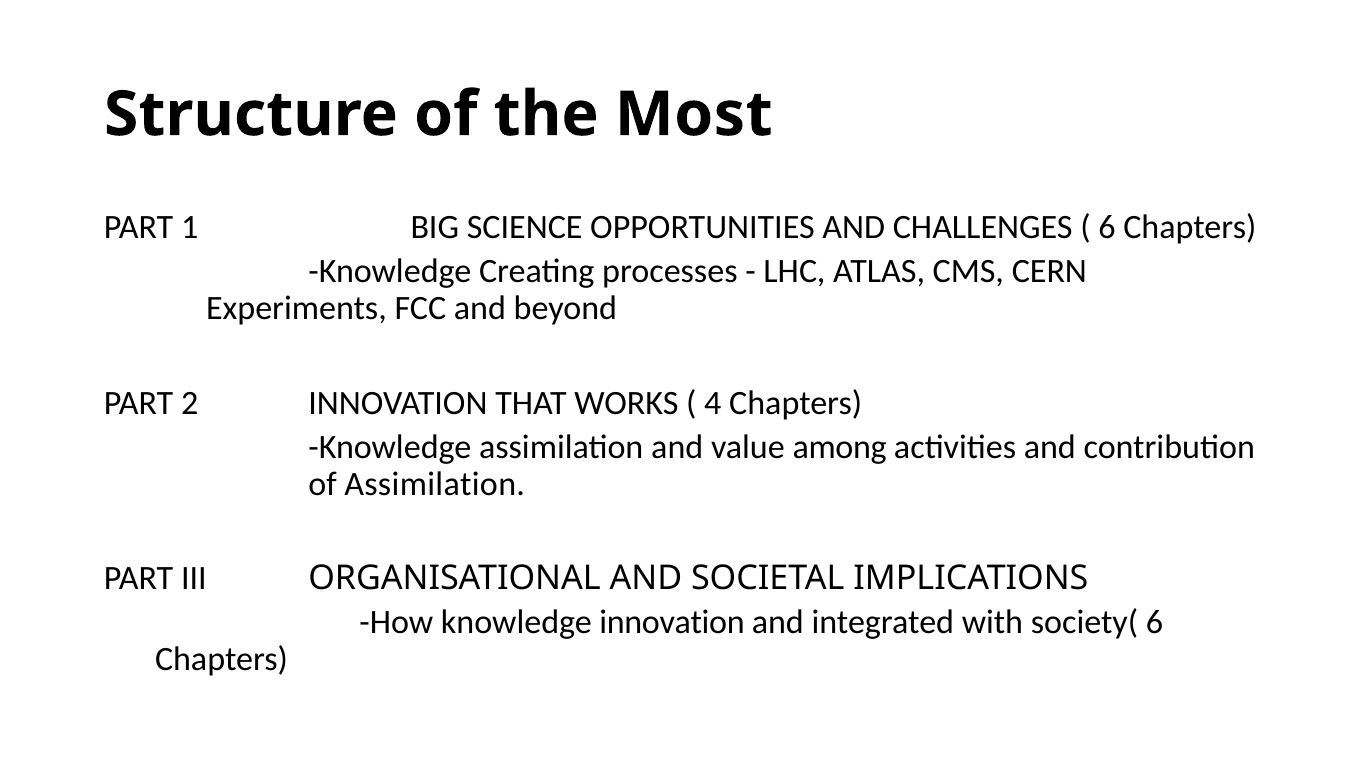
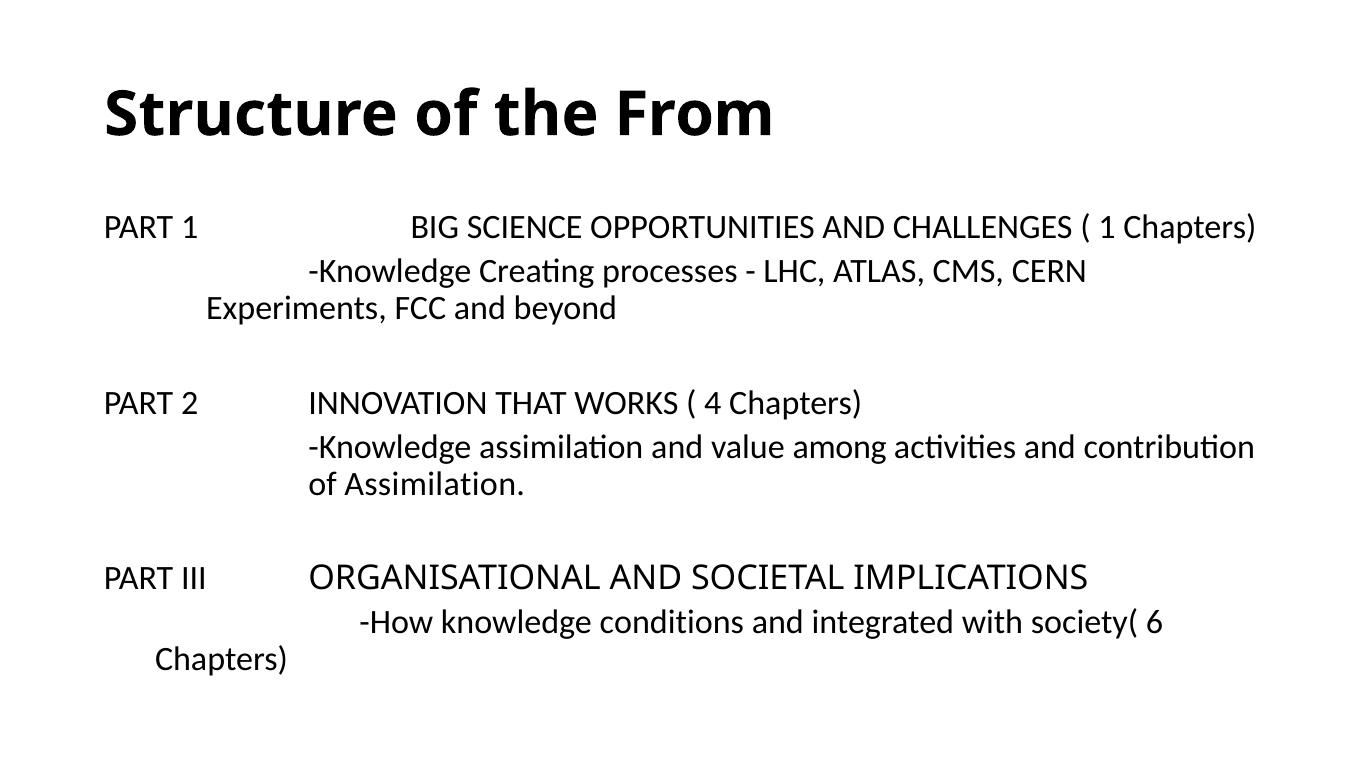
Most: Most -> From
6 at (1107, 227): 6 -> 1
knowledge innovation: innovation -> conditions
